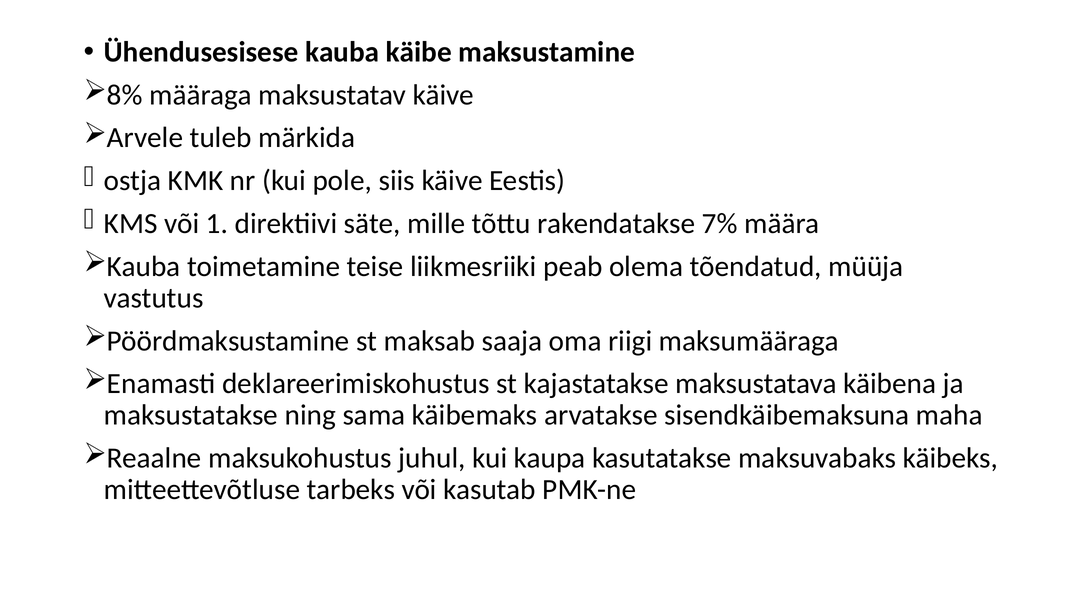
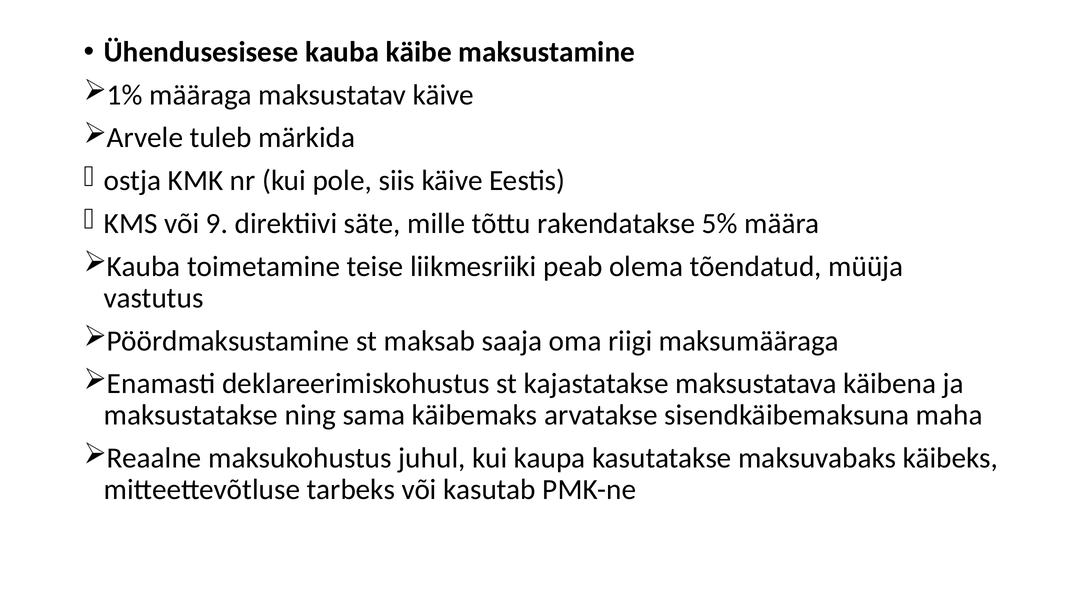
8%: 8% -> 1%
1: 1 -> 9
7%: 7% -> 5%
